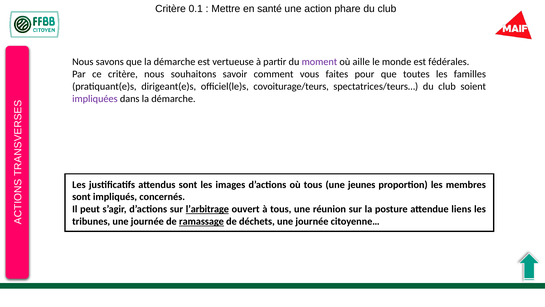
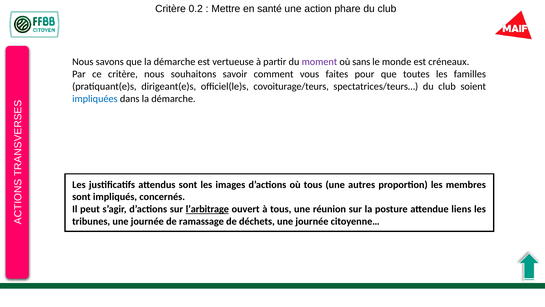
0.1: 0.1 -> 0.2
aille: aille -> sans
fédérales: fédérales -> créneaux
impliquées colour: purple -> blue
jeunes: jeunes -> autres
ramassage underline: present -> none
